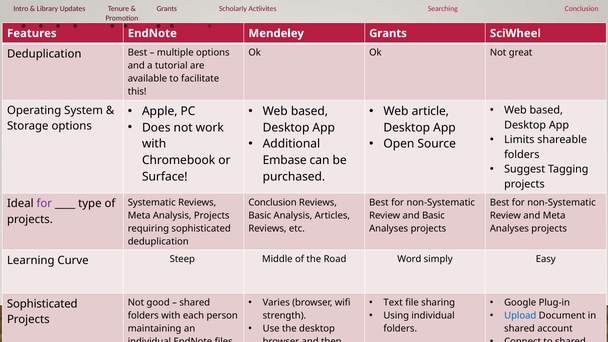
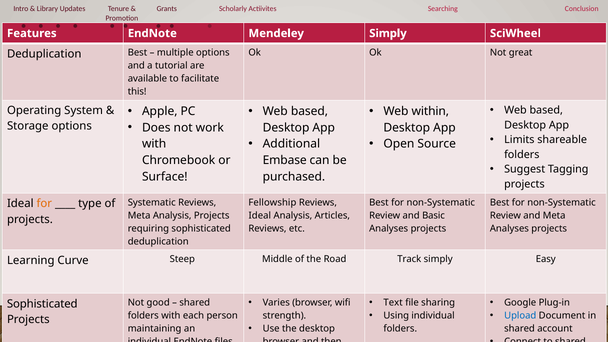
Mendeley Grants: Grants -> Simply
article: article -> within
Conclusion at (273, 202): Conclusion -> Fellowship
for at (44, 204) colour: purple -> orange
Basic at (260, 215): Basic -> Ideal
Road Word: Word -> Track
